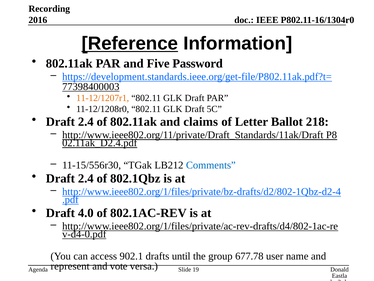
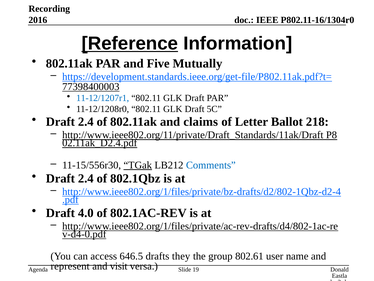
Password: Password -> Mutually
11-12/1207r1 colour: orange -> blue
TGak underline: none -> present
902.1: 902.1 -> 646.5
until: until -> they
677.78: 677.78 -> 802.61
vote: vote -> visit
